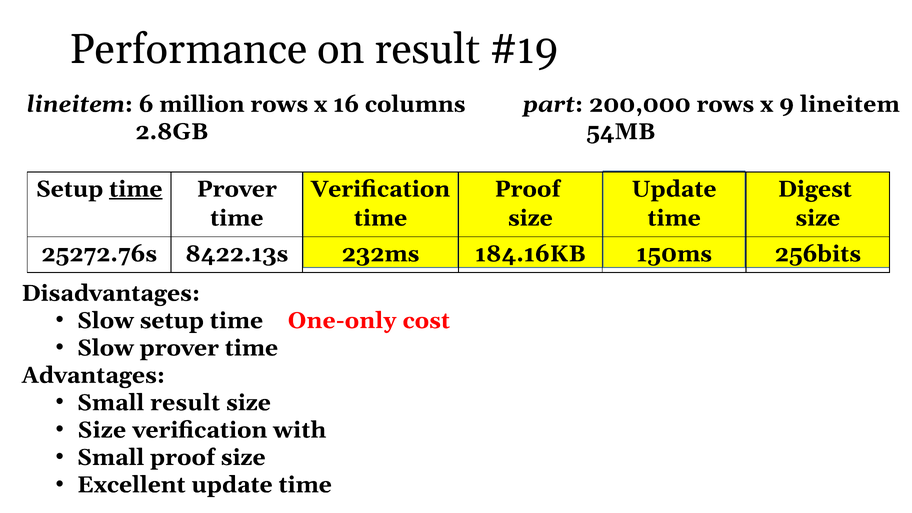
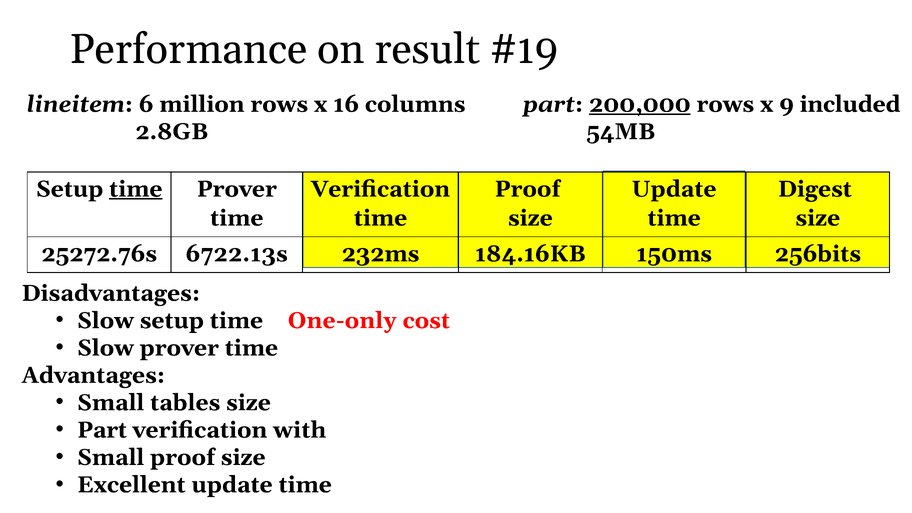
200,000 underline: none -> present
9 lineitem: lineitem -> included
8422.13s: 8422.13s -> 6722.13s
Small result: result -> tables
Size at (102, 430): Size -> Part
